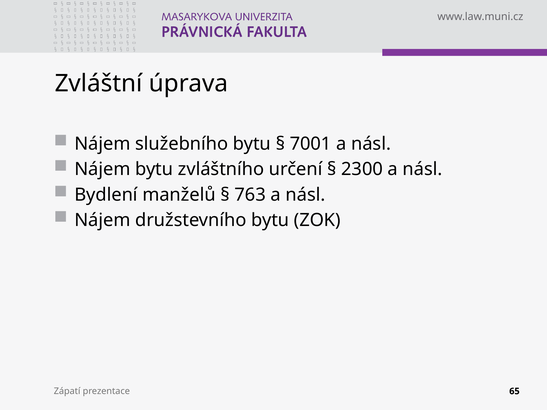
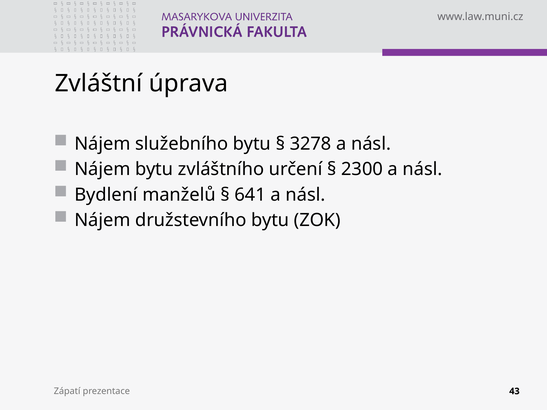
7001: 7001 -> 3278
763: 763 -> 641
65: 65 -> 43
